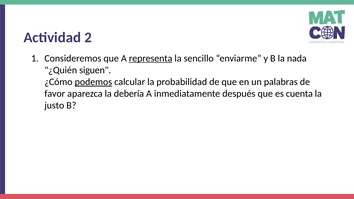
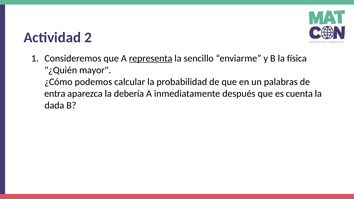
nada: nada -> física
siguen: siguen -> mayor
podemos underline: present -> none
favor: favor -> entra
justo: justo -> dada
